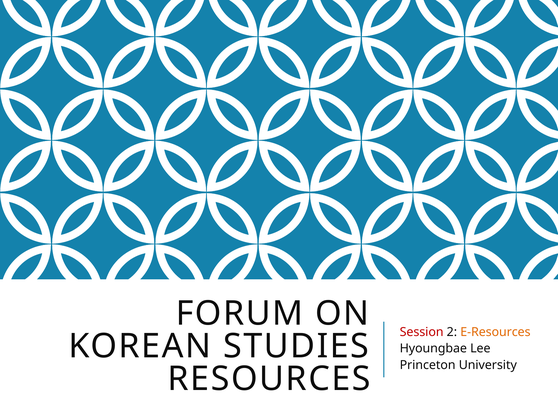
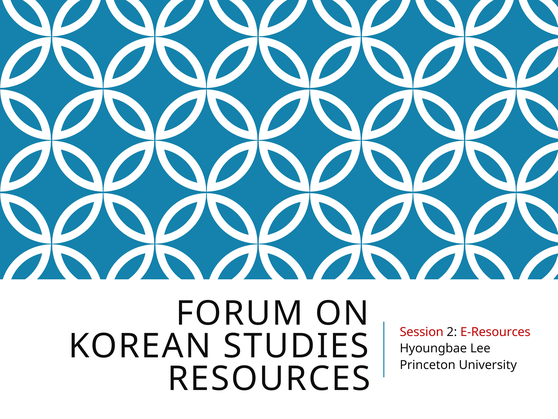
E-Resources colour: orange -> red
